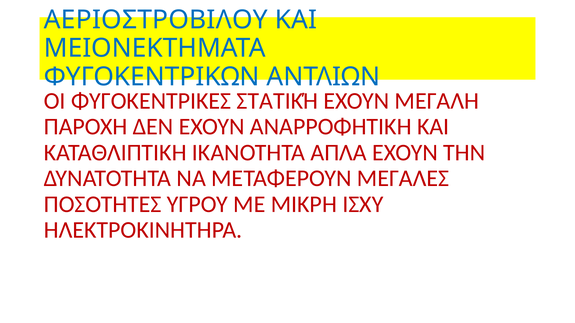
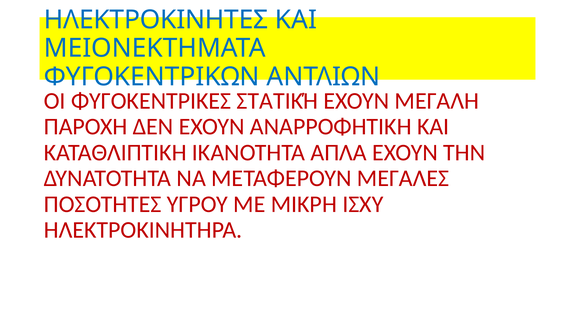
ΑΕΡΙΟΣΤΡΟΒΙΛΟΥ: ΑΕΡΙΟΣΤΡΟΒΙΛΟΥ -> ΗΛΕΚΤΡΟΚΙΝΗΤΕΣ
